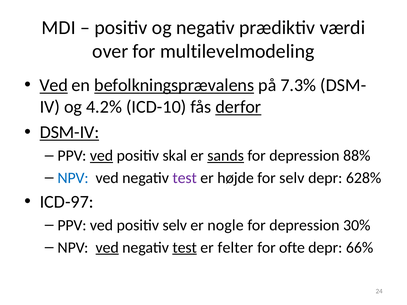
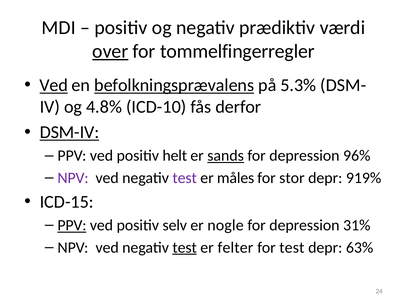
over underline: none -> present
multilevelmodeling: multilevelmodeling -> tommelfingerregler
7.3%: 7.3% -> 5.3%
4.2%: 4.2% -> 4.8%
derfor underline: present -> none
ved at (102, 156) underline: present -> none
skal: skal -> helt
88%: 88% -> 96%
NPV at (73, 178) colour: blue -> purple
højde: højde -> måles
for selv: selv -> stor
628%: 628% -> 919%
ICD-97: ICD-97 -> ICD-15
PPV at (72, 225) underline: none -> present
30%: 30% -> 31%
ved at (107, 248) underline: present -> none
for ofte: ofte -> test
66%: 66% -> 63%
